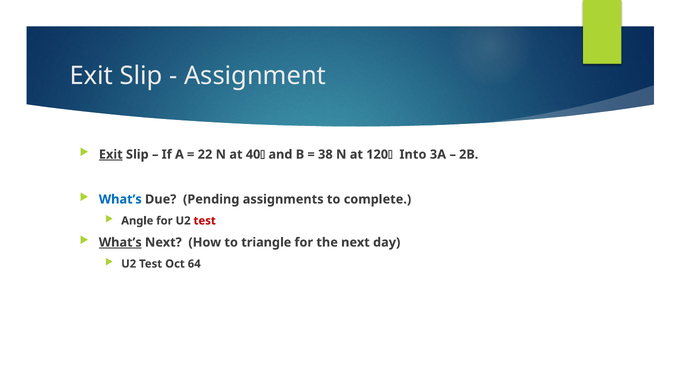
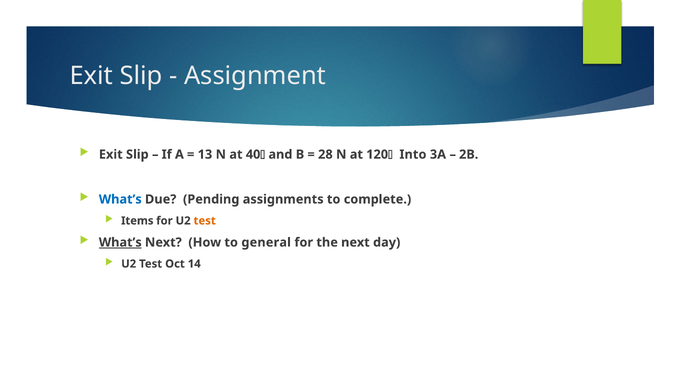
Exit at (111, 154) underline: present -> none
22: 22 -> 13
38: 38 -> 28
Angle: Angle -> Items
test at (205, 221) colour: red -> orange
triangle: triangle -> general
64: 64 -> 14
